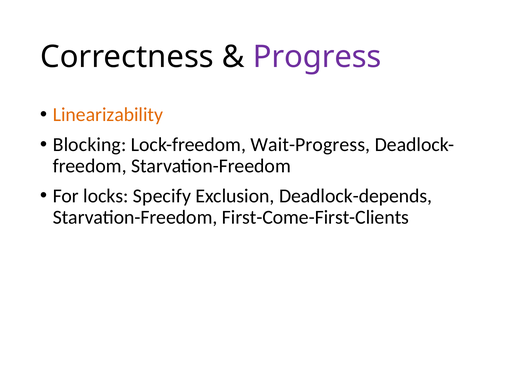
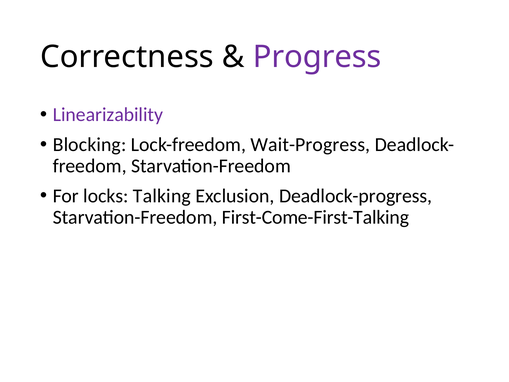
Linearizability colour: orange -> purple
Specify: Specify -> Talking
Deadlock-depends: Deadlock-depends -> Deadlock-progress
First-Come-First-Clients: First-Come-First-Clients -> First-Come-First-Talking
